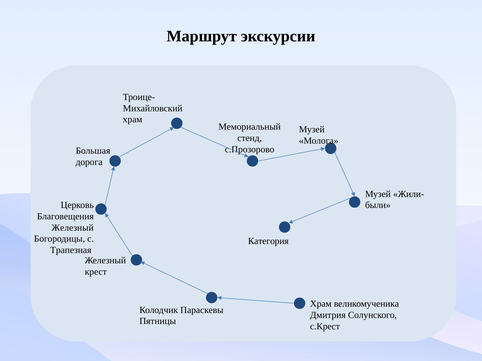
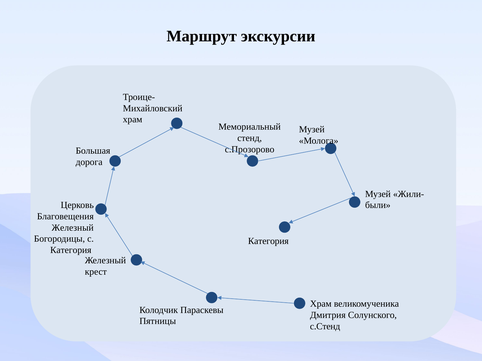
Трапезная at (71, 250): Трапезная -> Категория
с.Крест: с.Крест -> с.Стенд
